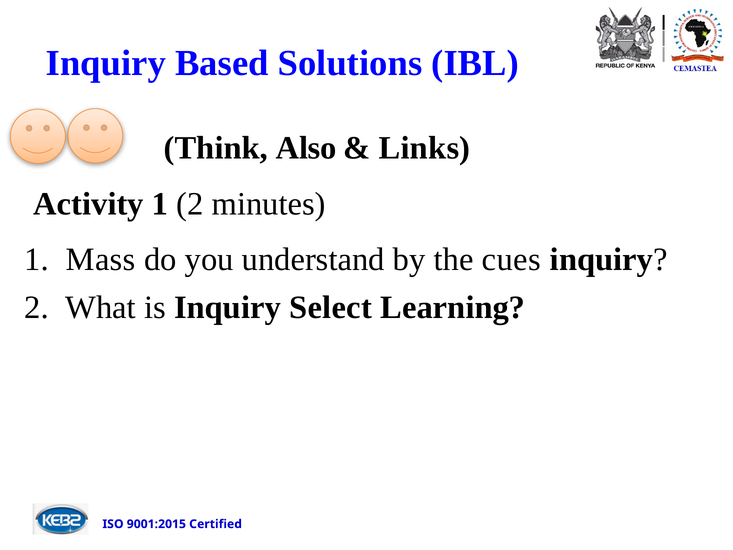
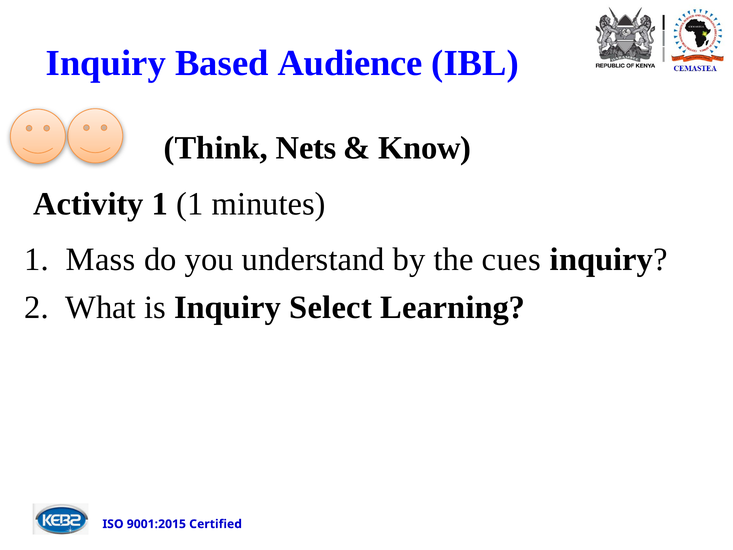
Solutions: Solutions -> Audience
Also: Also -> Nets
Links: Links -> Know
1 2: 2 -> 1
